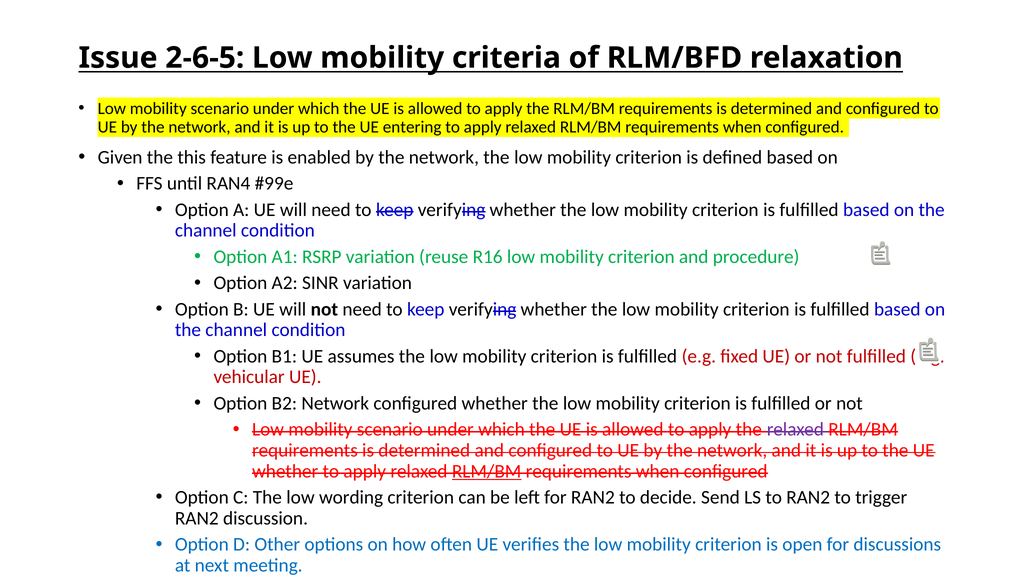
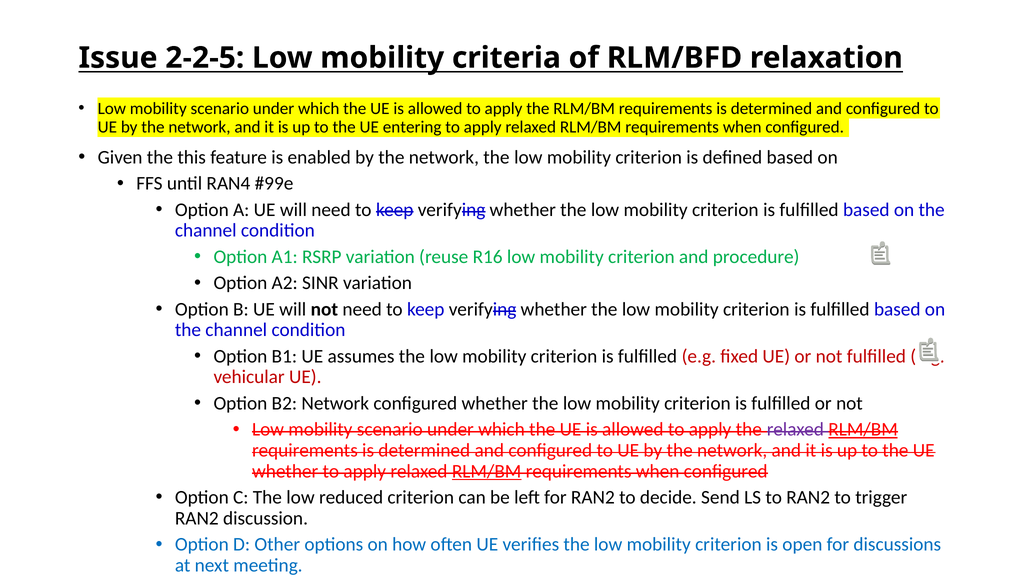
2-6-5: 2-6-5 -> 2-2-5
RLM/BM at (863, 429) underline: none -> present
wording: wording -> reduced
